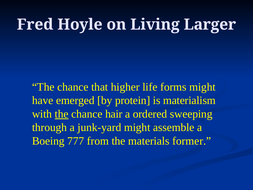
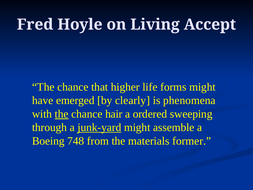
Larger: Larger -> Accept
protein: protein -> clearly
materialism: materialism -> phenomena
junk-yard underline: none -> present
777: 777 -> 748
